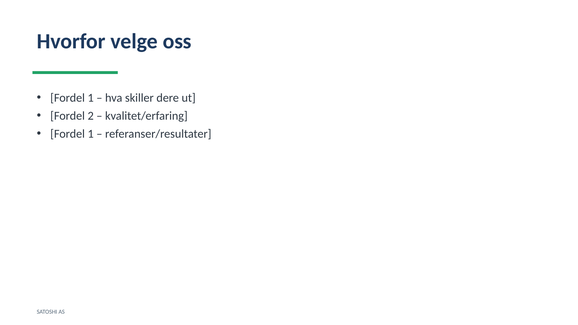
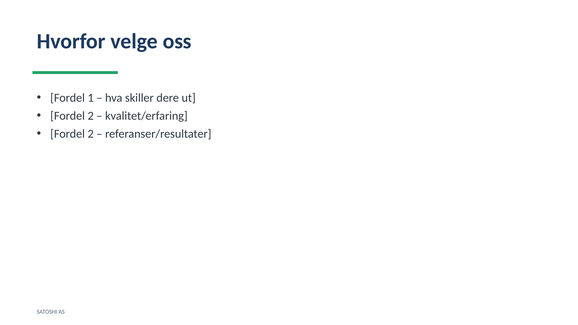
1 at (91, 134): 1 -> 2
